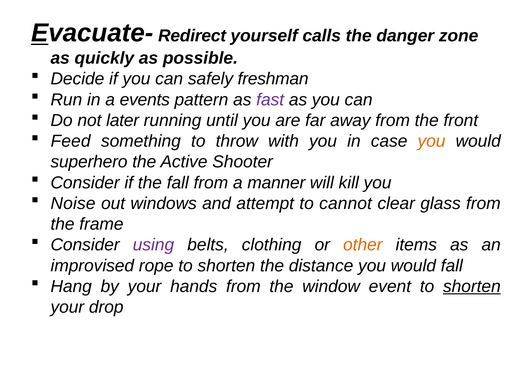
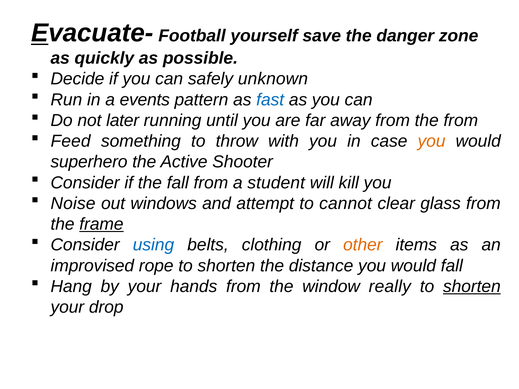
Redirect: Redirect -> Football
calls: calls -> save
freshman: freshman -> unknown
fast colour: purple -> blue
the front: front -> from
manner: manner -> student
frame underline: none -> present
using colour: purple -> blue
event: event -> really
